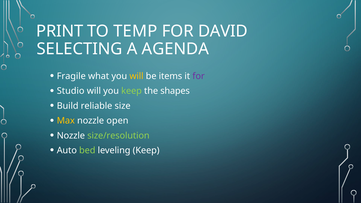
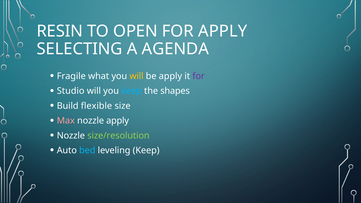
PRINT: PRINT -> RESIN
TEMP: TEMP -> OPEN
FOR DAVID: DAVID -> APPLY
be items: items -> apply
keep at (132, 91) colour: light green -> light blue
reliable: reliable -> flexible
Max colour: yellow -> pink
nozzle open: open -> apply
bed colour: light green -> light blue
